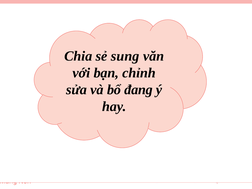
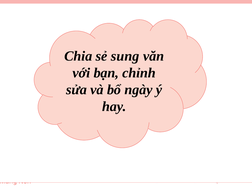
đang: đang -> ngày
